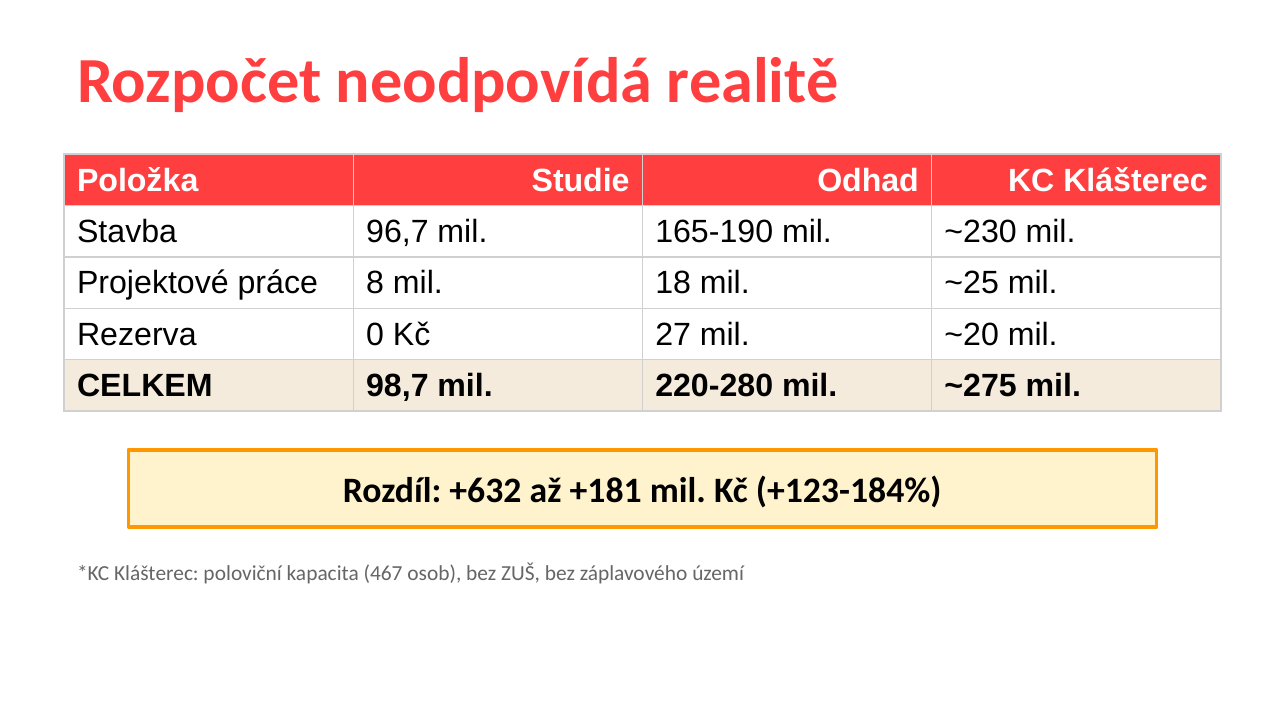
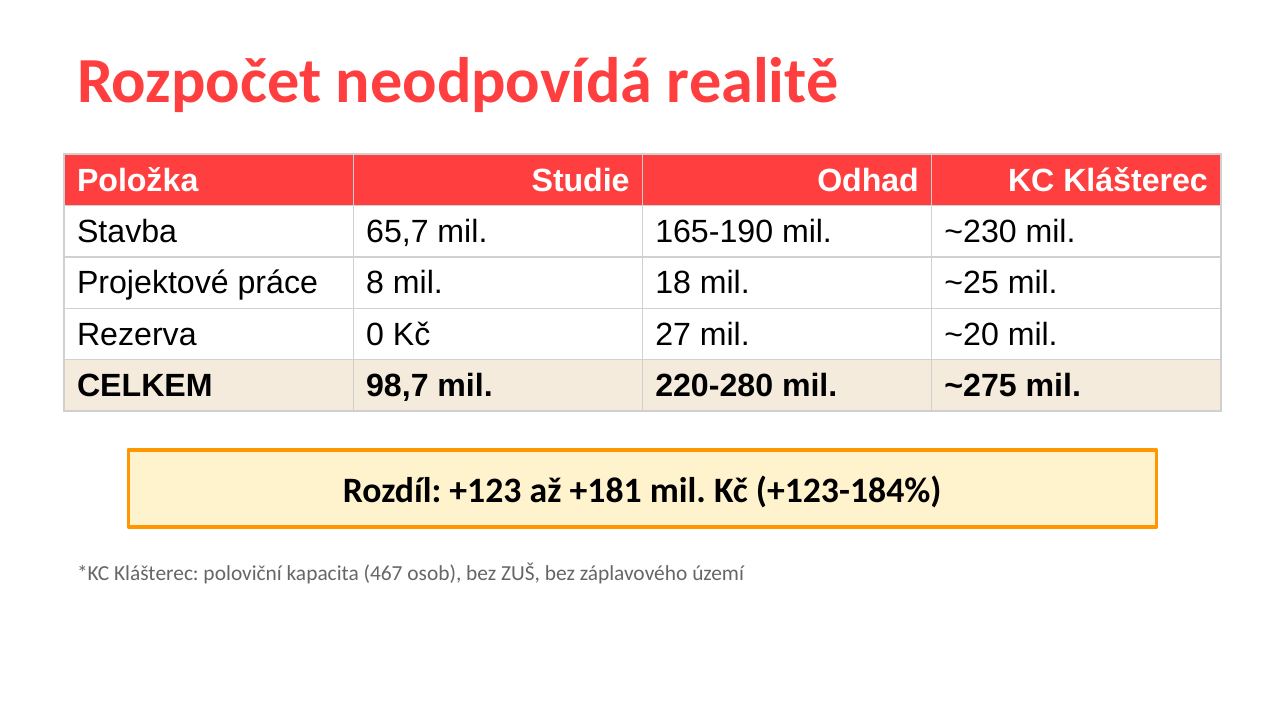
96,7: 96,7 -> 65,7
+632: +632 -> +123
